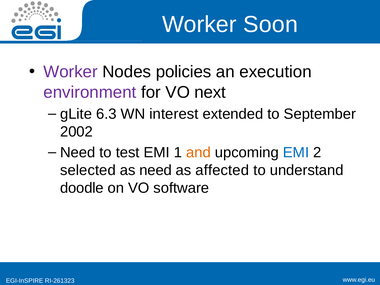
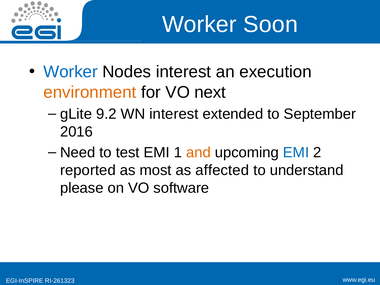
Worker at (71, 72) colour: purple -> blue
Nodes policies: policies -> interest
environment colour: purple -> orange
6.3: 6.3 -> 9.2
2002: 2002 -> 2016
selected: selected -> reported
as need: need -> most
doodle: doodle -> please
